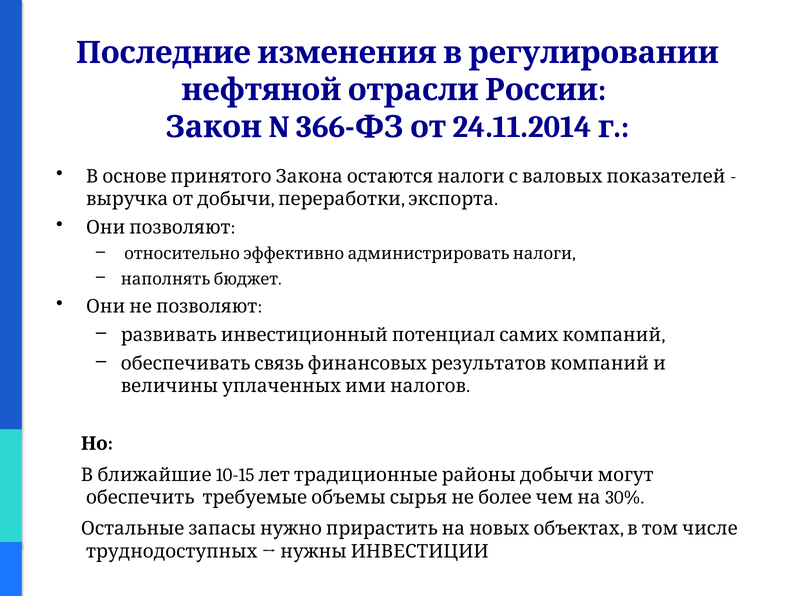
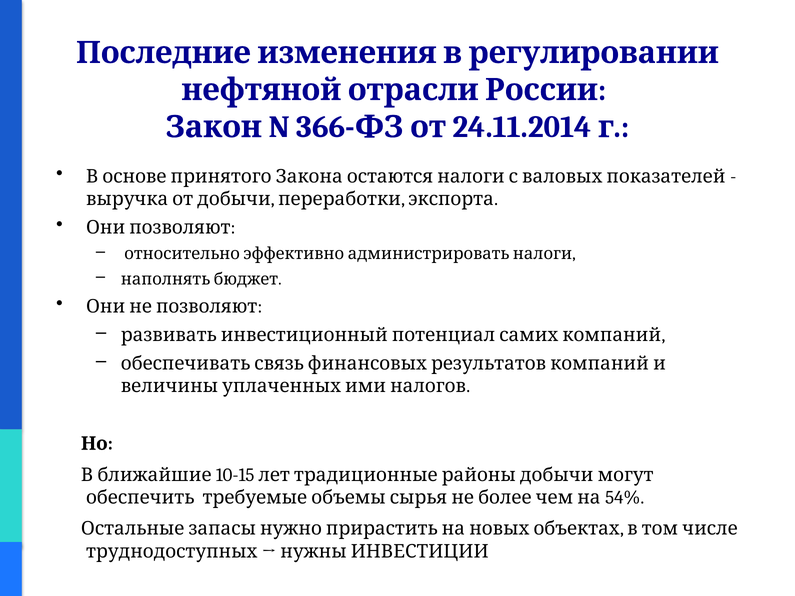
30%: 30% -> 54%
